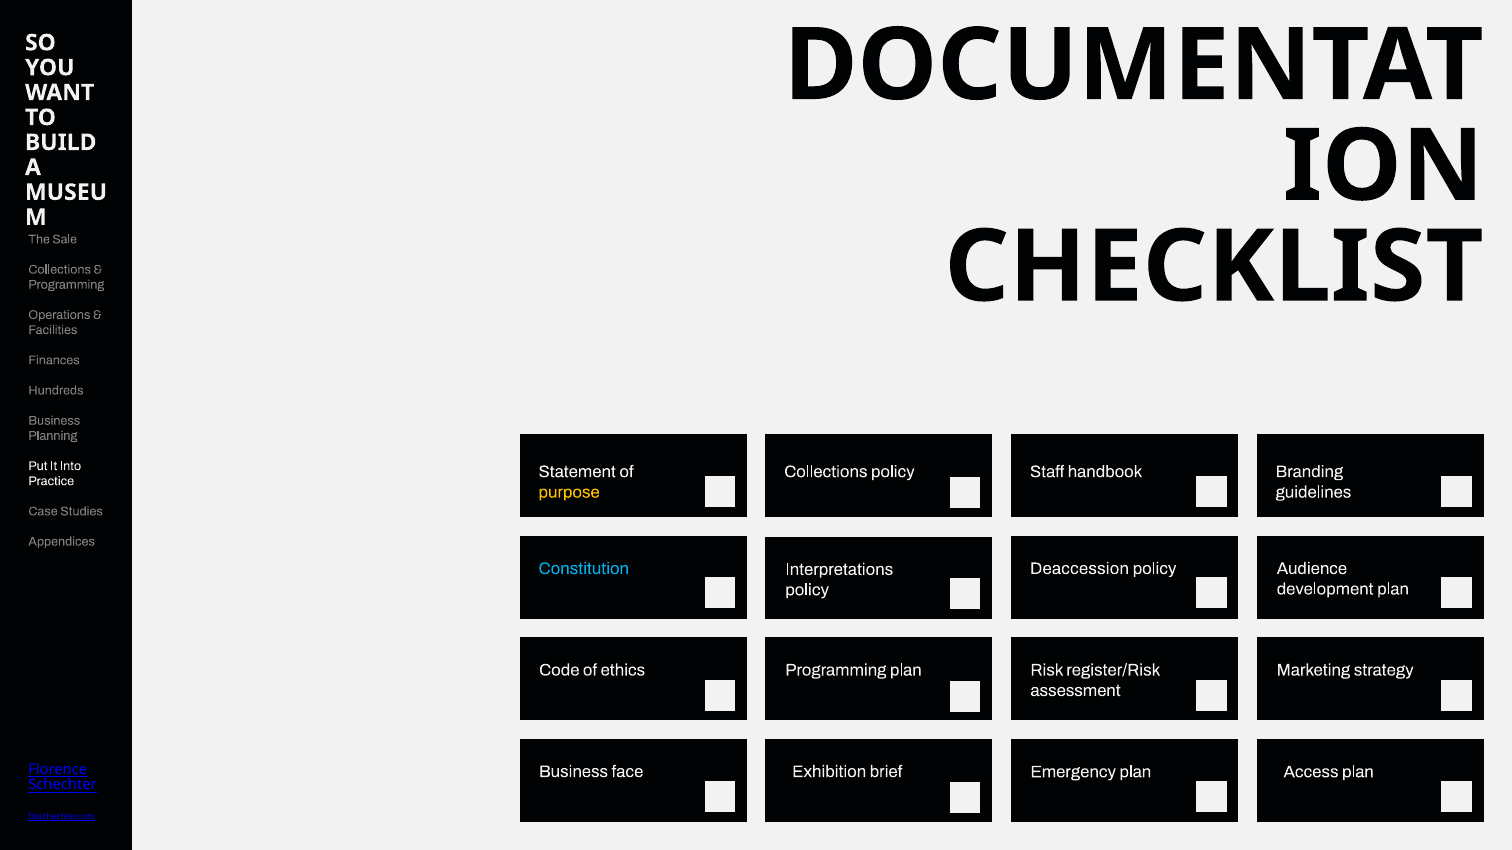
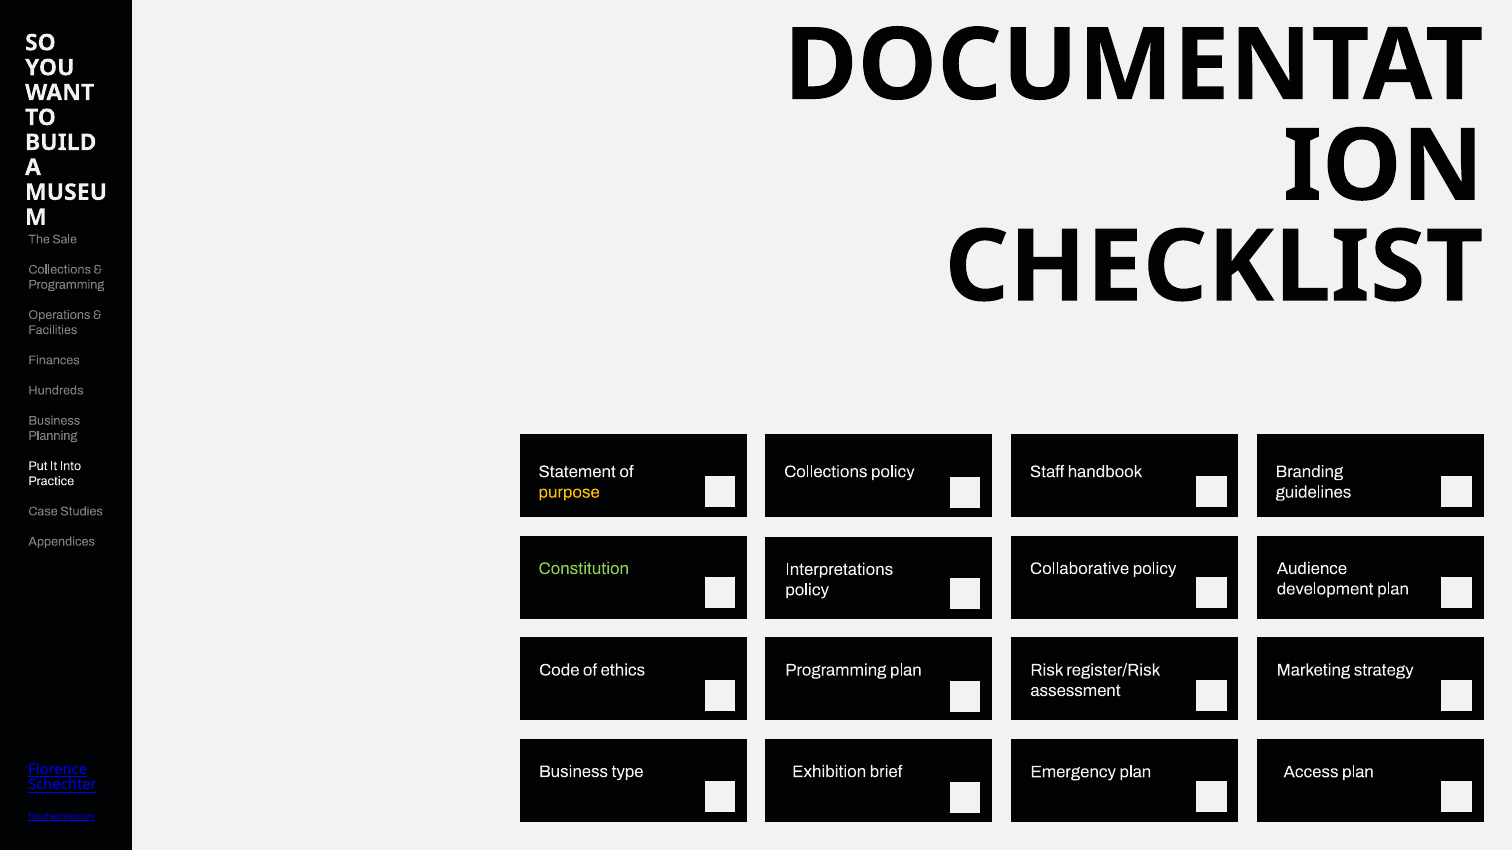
Constitution colour: light blue -> light green
Deaccession: Deaccession -> Collaborative
face: face -> type
